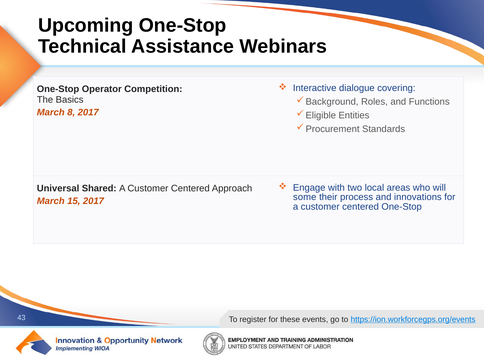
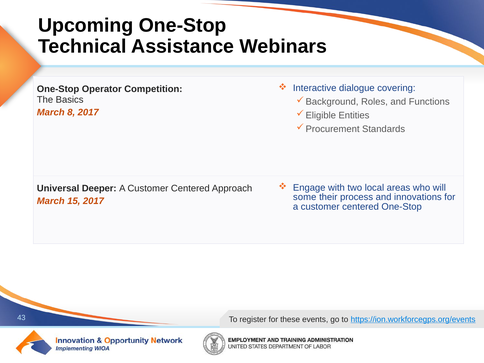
Shared: Shared -> Deeper
